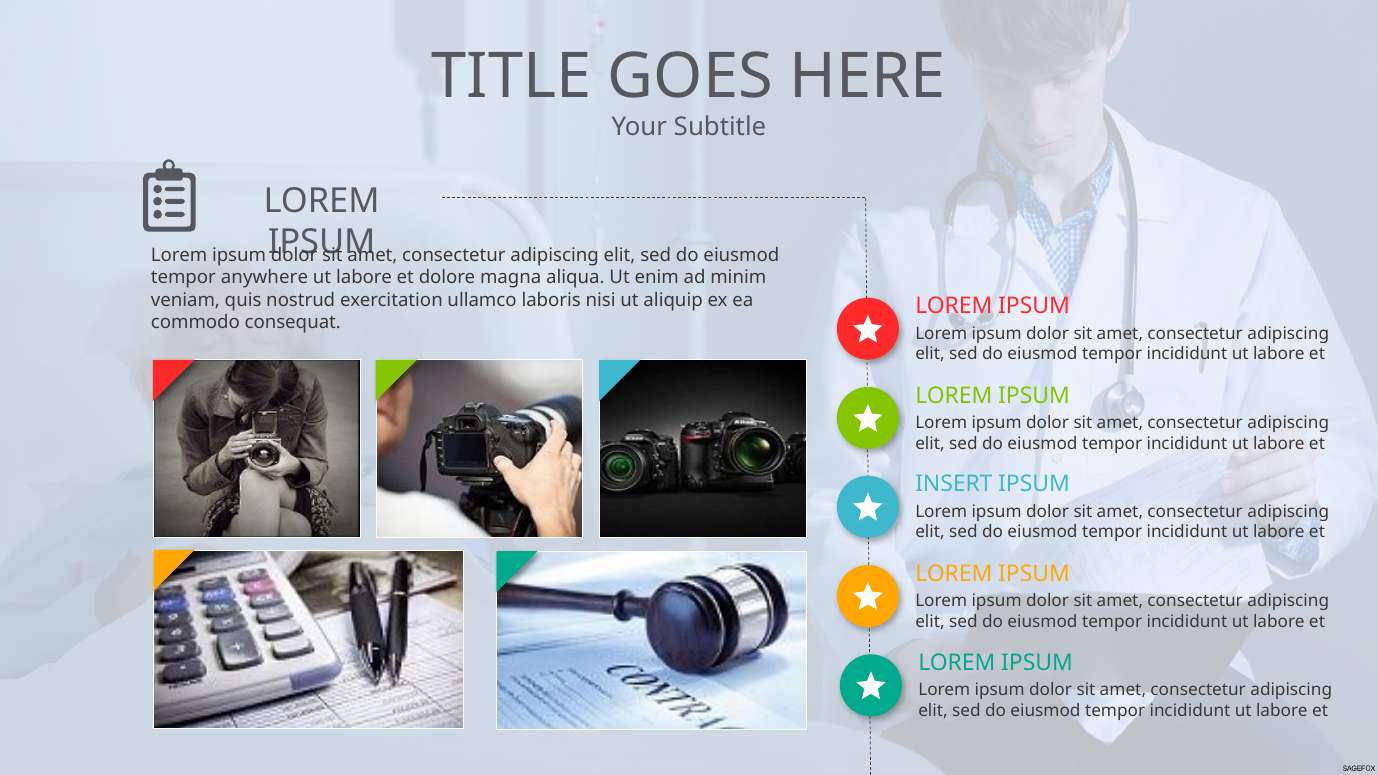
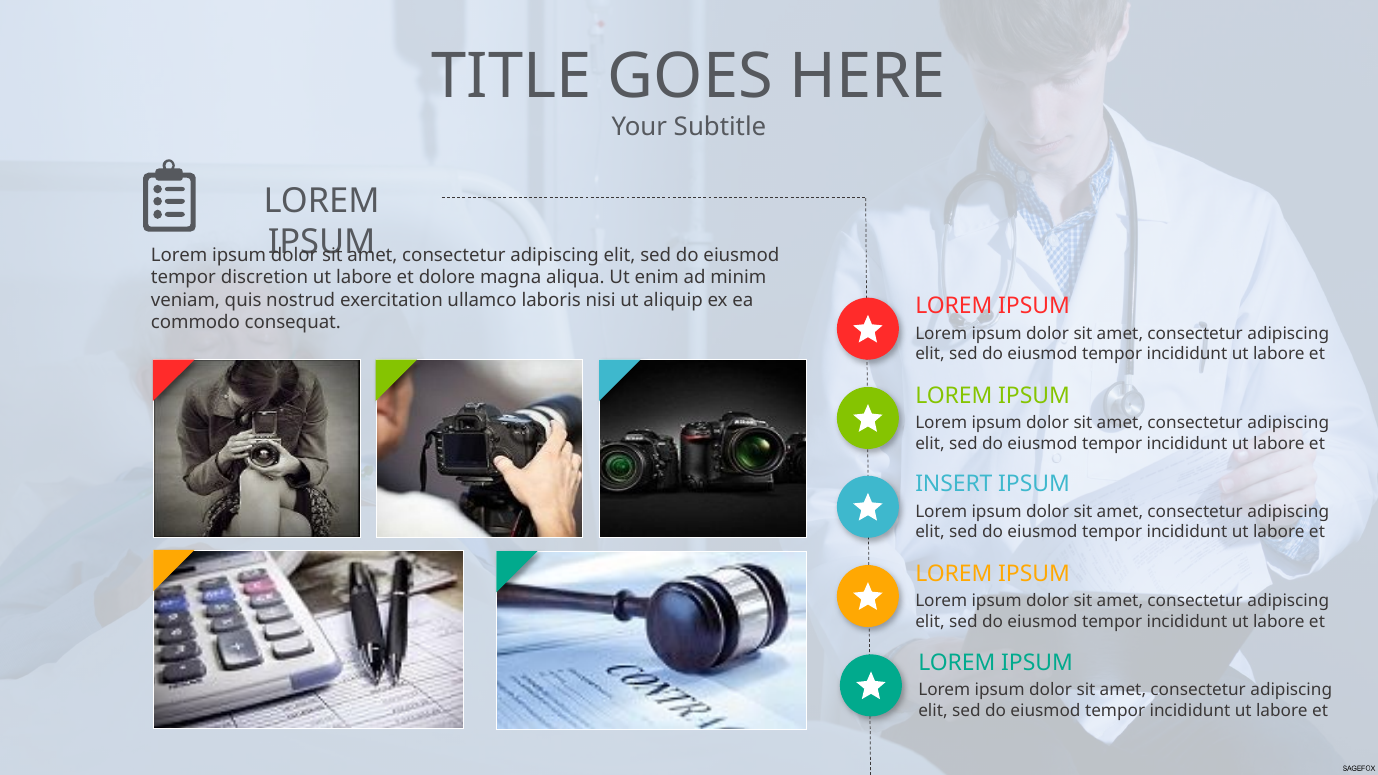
anywhere: anywhere -> discretion
